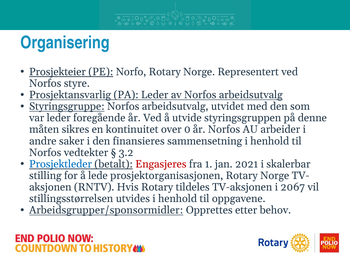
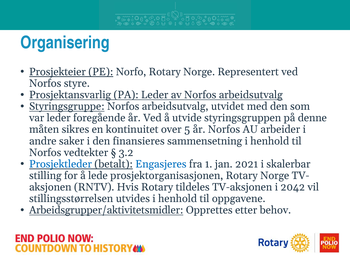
0: 0 -> 5
Engasjeres colour: red -> blue
2067: 2067 -> 2042
Arbeidsgrupper/sponsormidler: Arbeidsgrupper/sponsormidler -> Arbeidsgrupper/aktivitetsmidler
